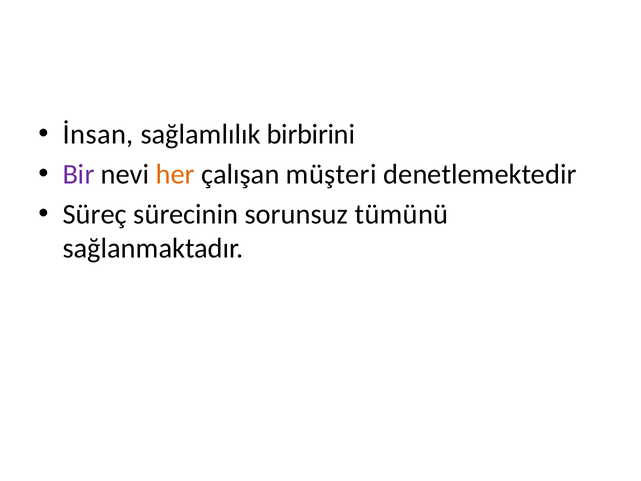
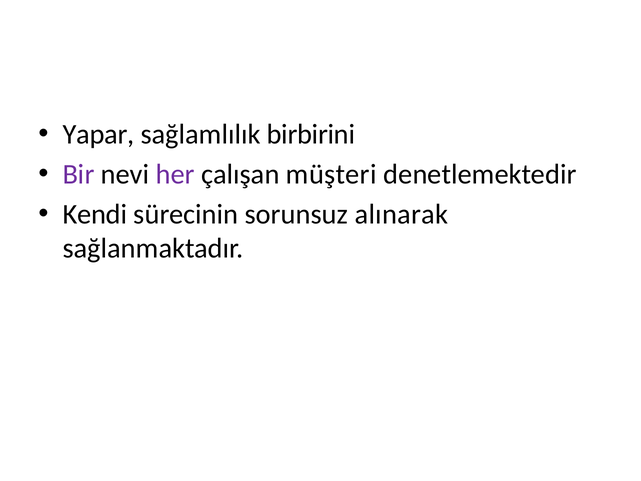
İnsan: İnsan -> Yapar
her colour: orange -> purple
Süreç: Süreç -> Kendi
tümünü: tümünü -> alınarak
